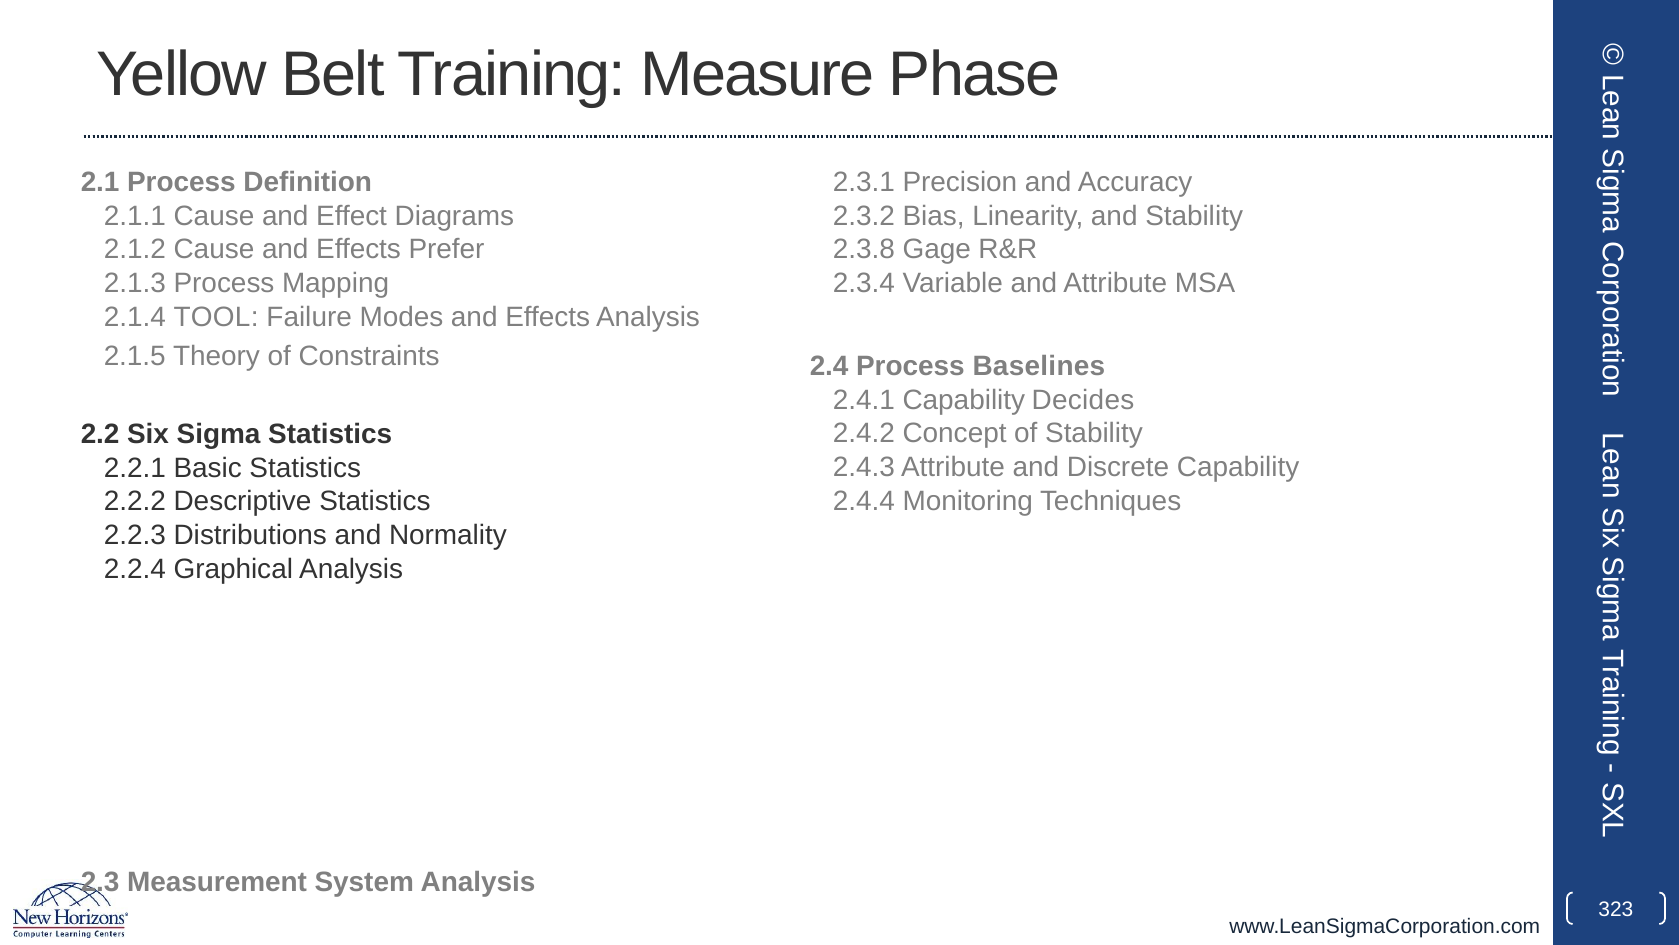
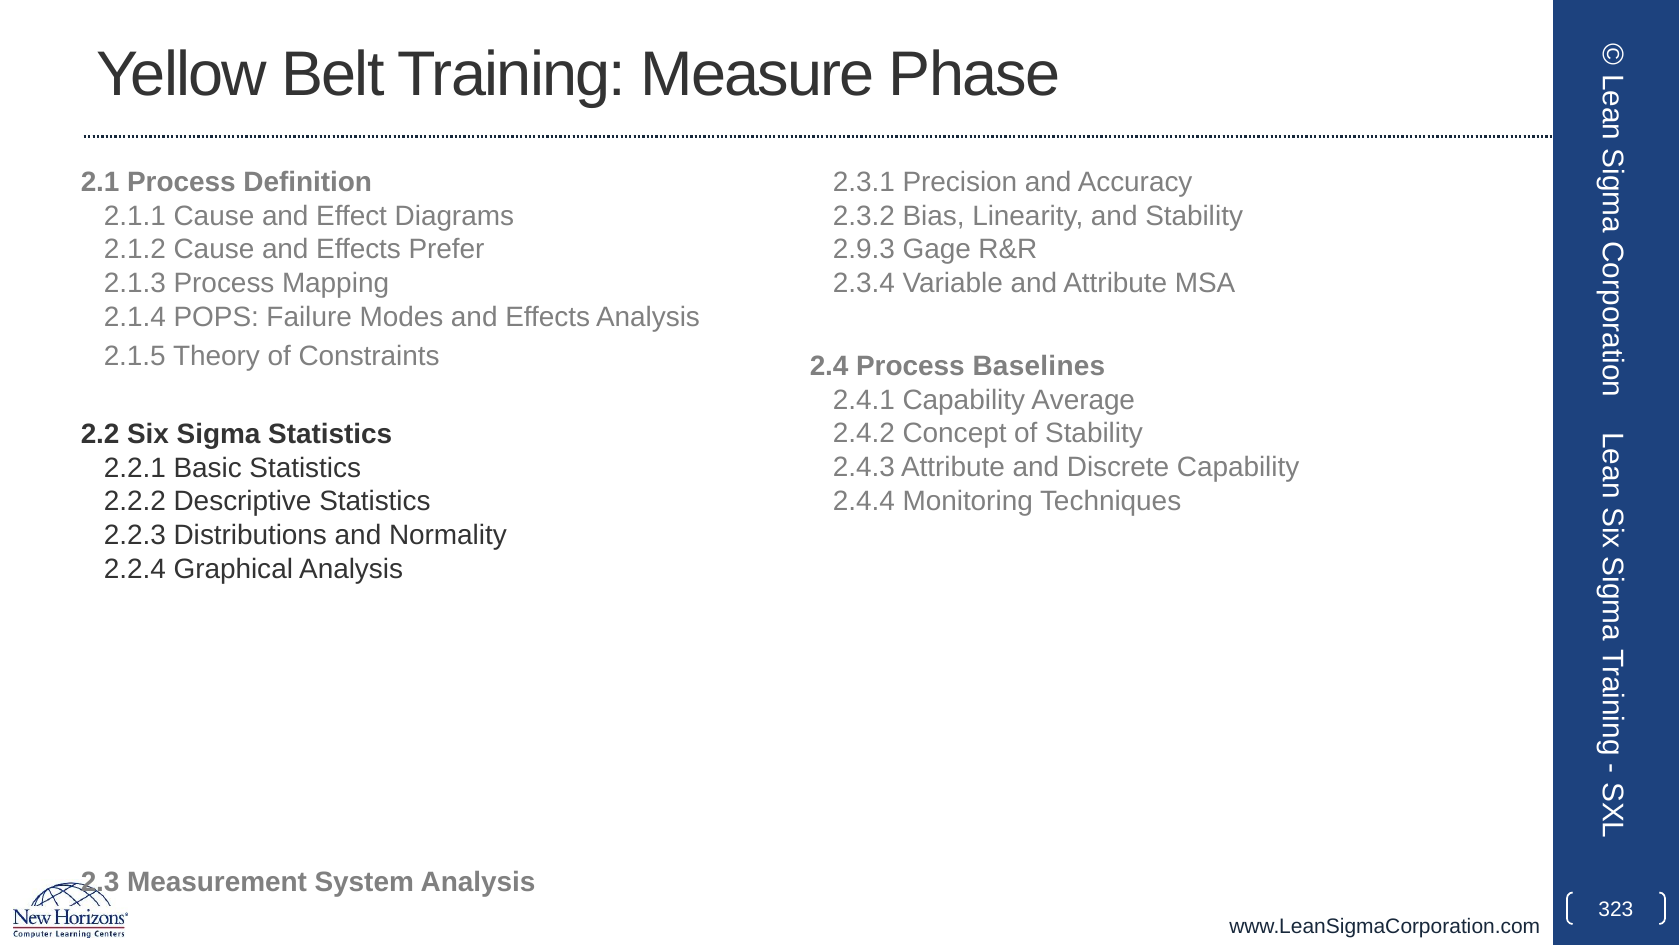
2.3.8: 2.3.8 -> 2.9.3
TOOL: TOOL -> POPS
Decides: Decides -> Average
